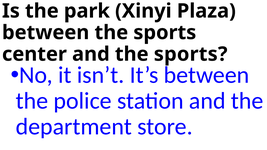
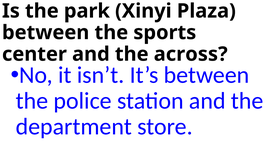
and the sports: sports -> across
